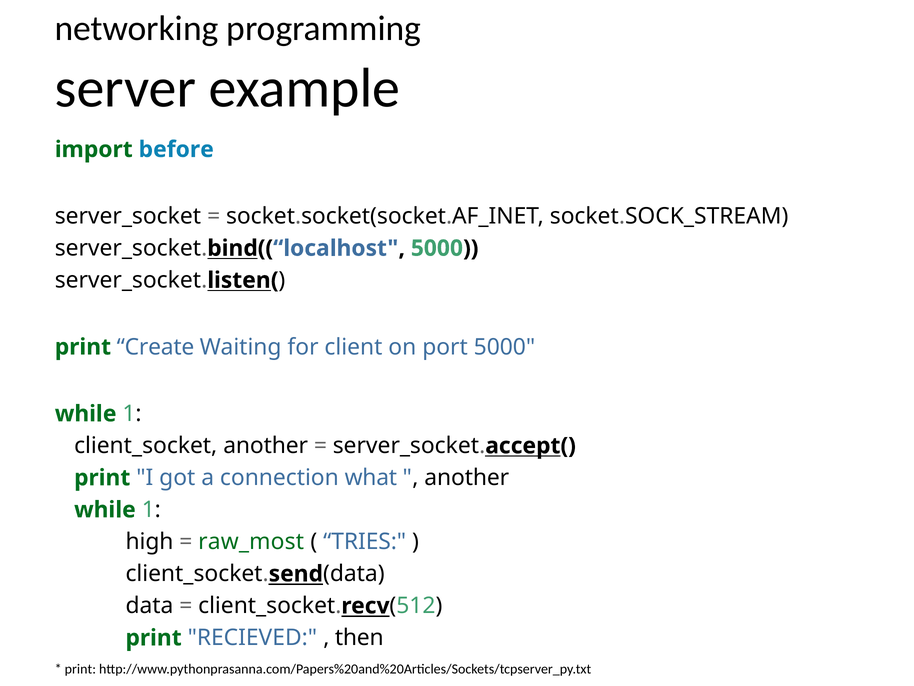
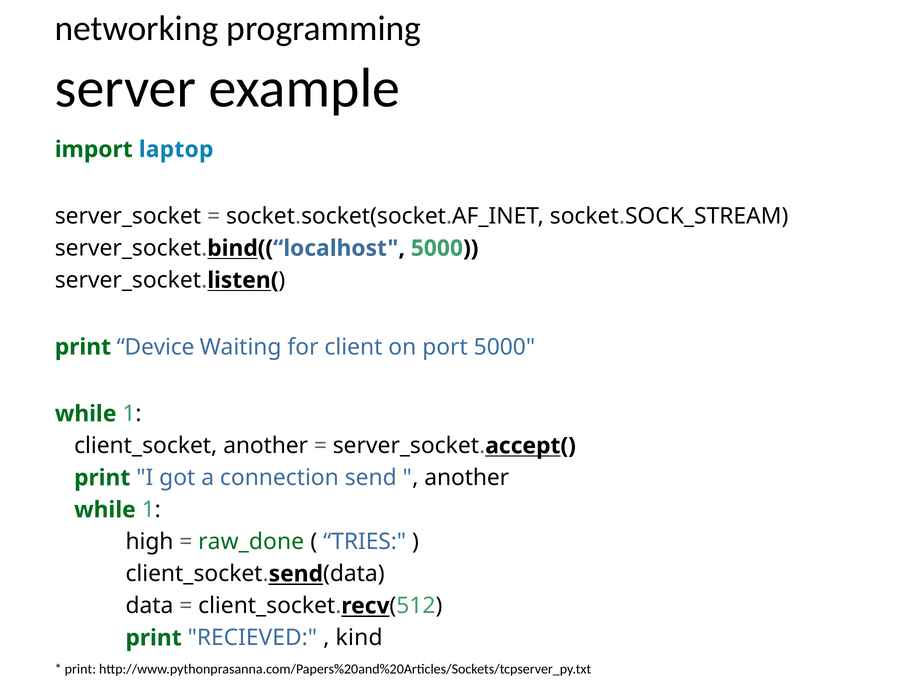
before: before -> laptop
Create: Create -> Device
connection what: what -> send
raw_most: raw_most -> raw_done
then: then -> kind
